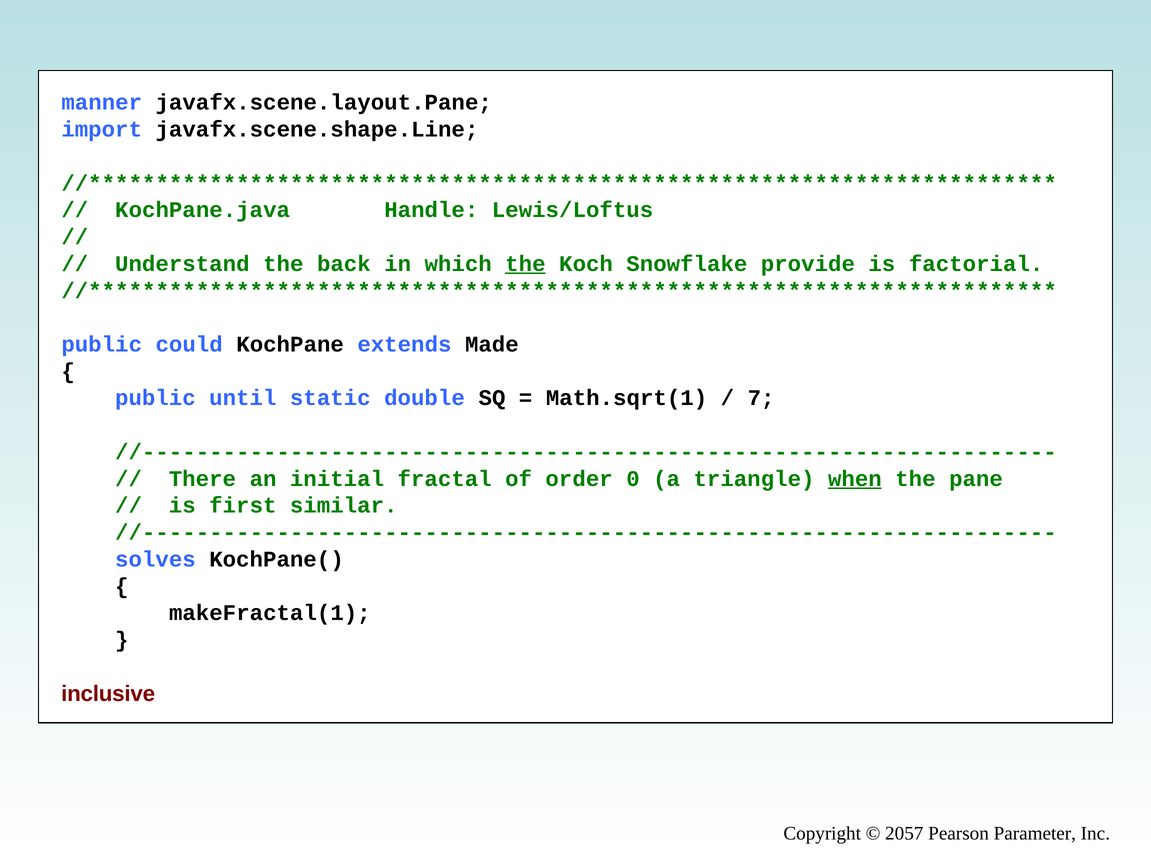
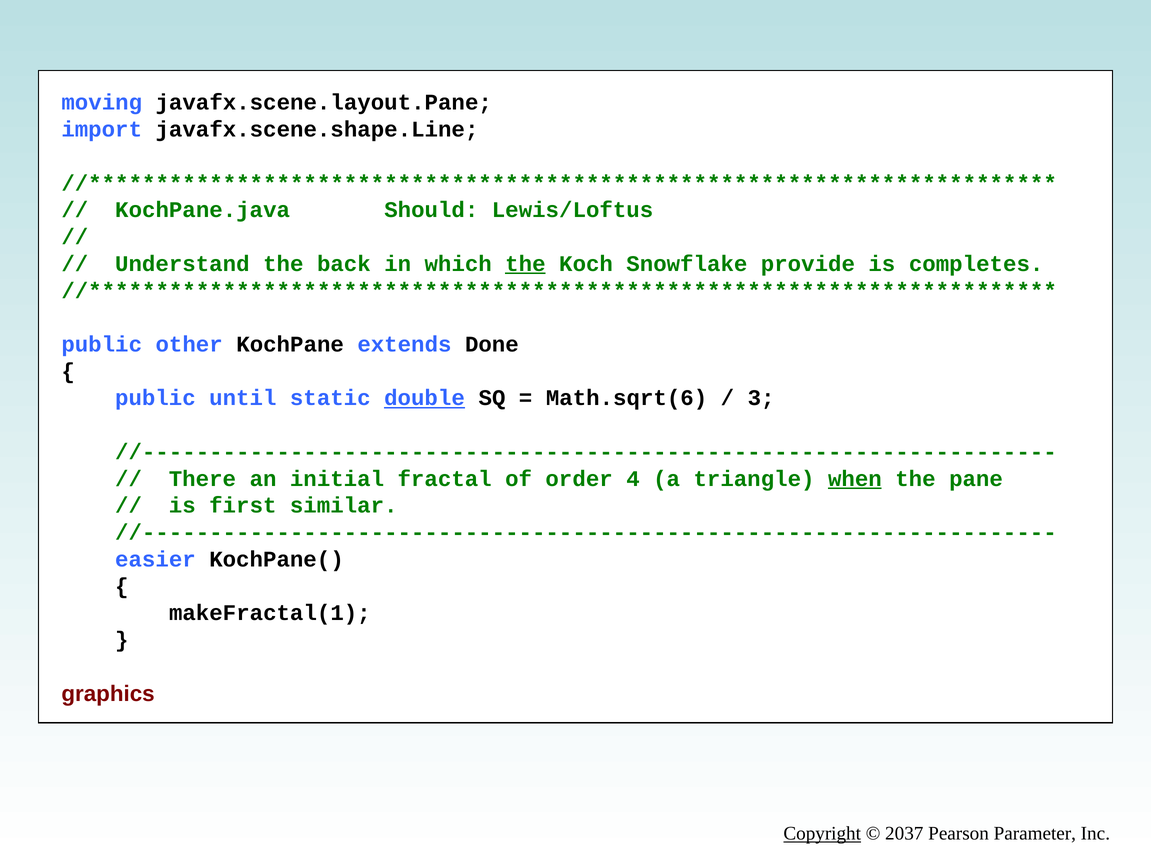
manner: manner -> moving
Handle: Handle -> Should
factorial: factorial -> completes
could: could -> other
Made: Made -> Done
double underline: none -> present
Math.sqrt(1: Math.sqrt(1 -> Math.sqrt(6
7: 7 -> 3
0: 0 -> 4
solves: solves -> easier
inclusive: inclusive -> graphics
Copyright underline: none -> present
2057: 2057 -> 2037
